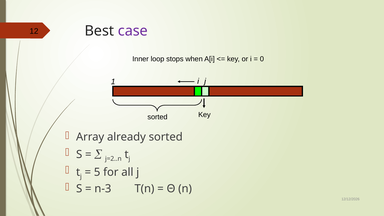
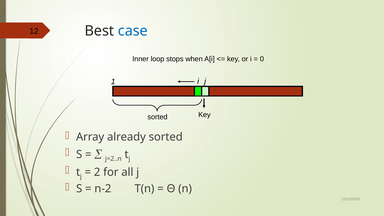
case colour: purple -> blue
5: 5 -> 2
n-3: n-3 -> n-2
